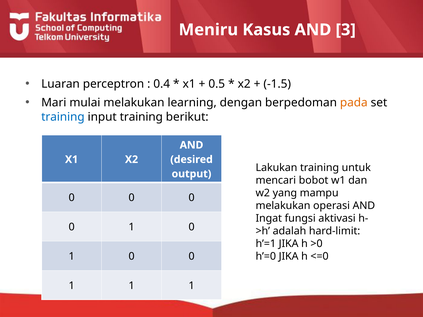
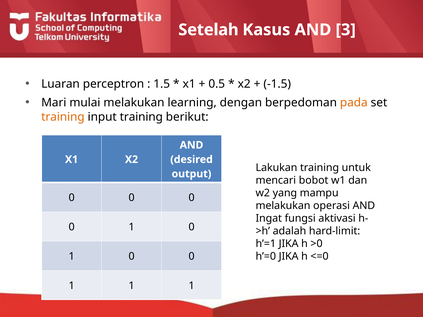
Meniru: Meniru -> Setelah
0.4: 0.4 -> 1.5
training at (63, 117) colour: blue -> orange
